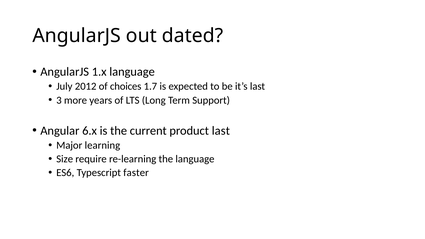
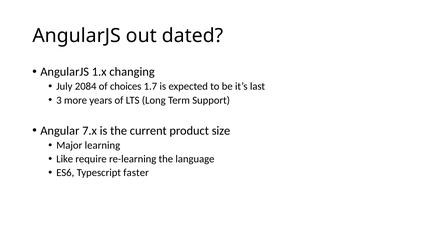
1.x language: language -> changing
2012: 2012 -> 2084
6.x: 6.x -> 7.x
product last: last -> size
Size: Size -> Like
